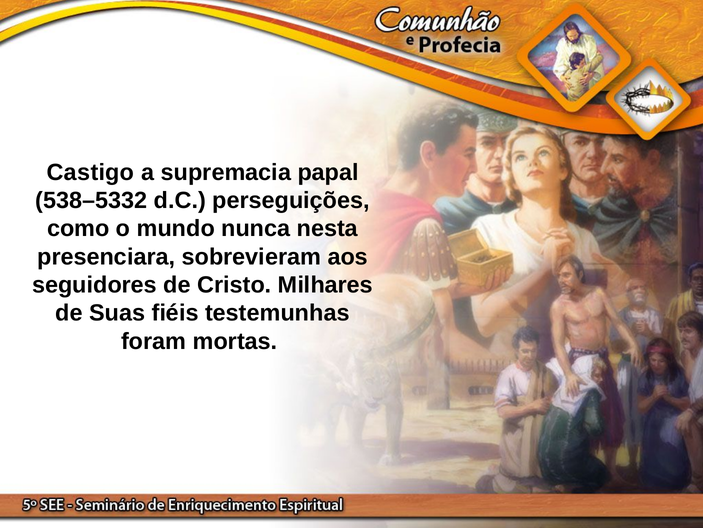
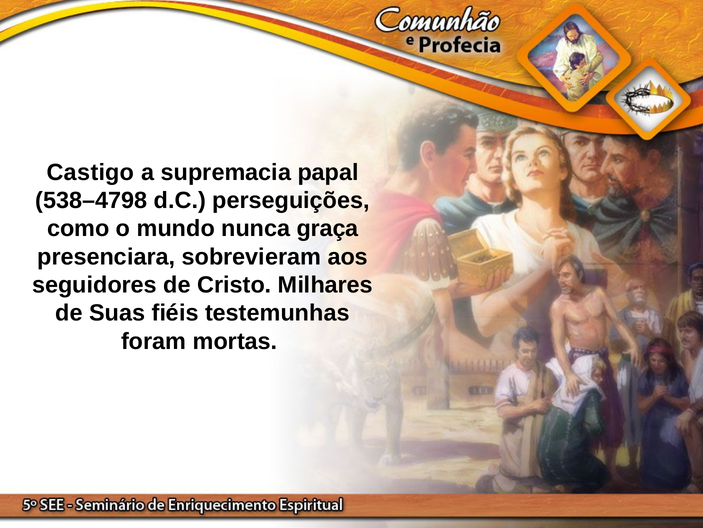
538–5332: 538–5332 -> 538–4798
nesta: nesta -> graça
